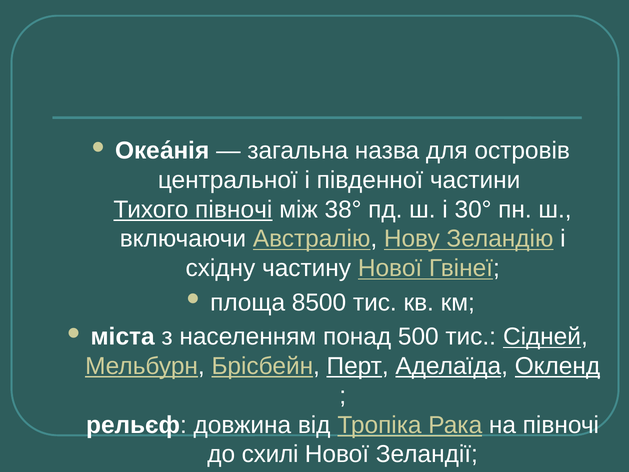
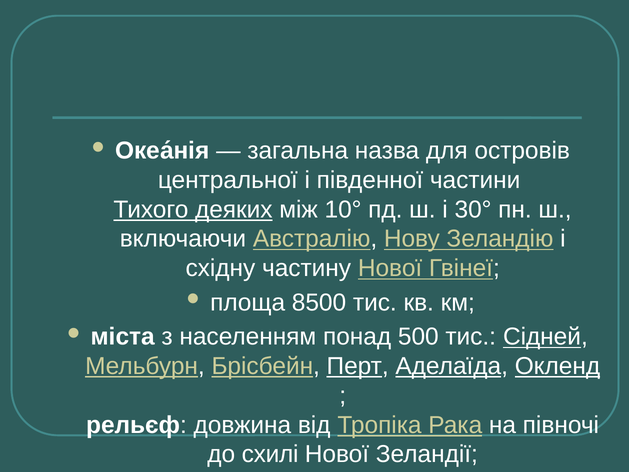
Тихого півночі: півночі -> деяких
38°: 38° -> 10°
